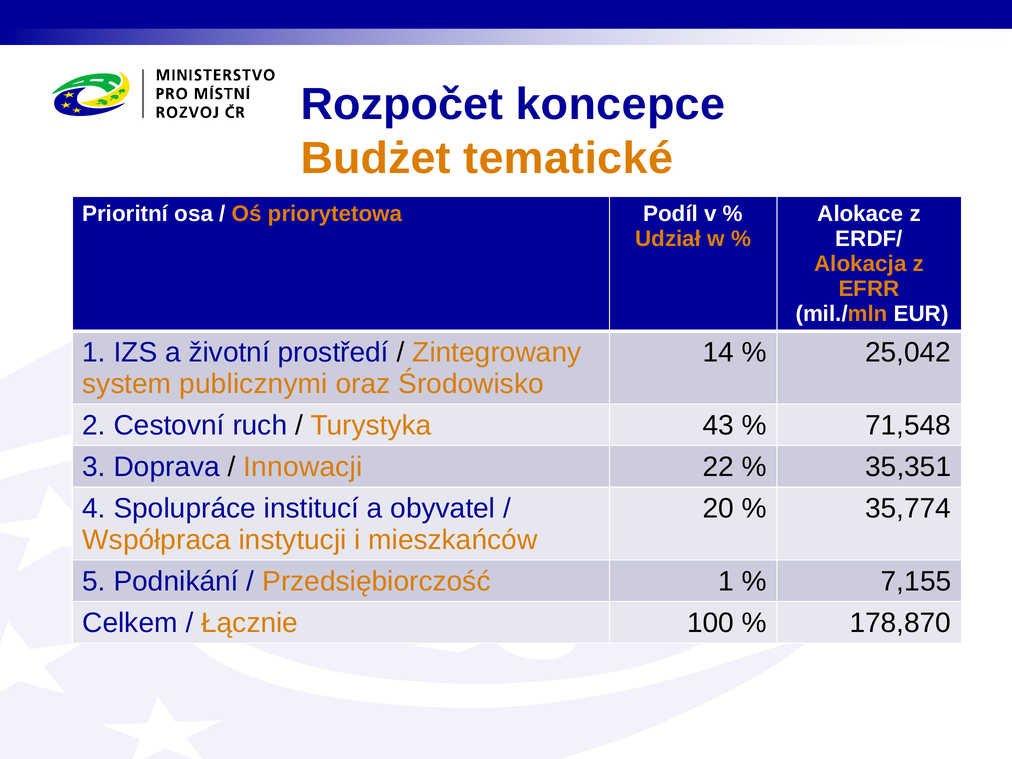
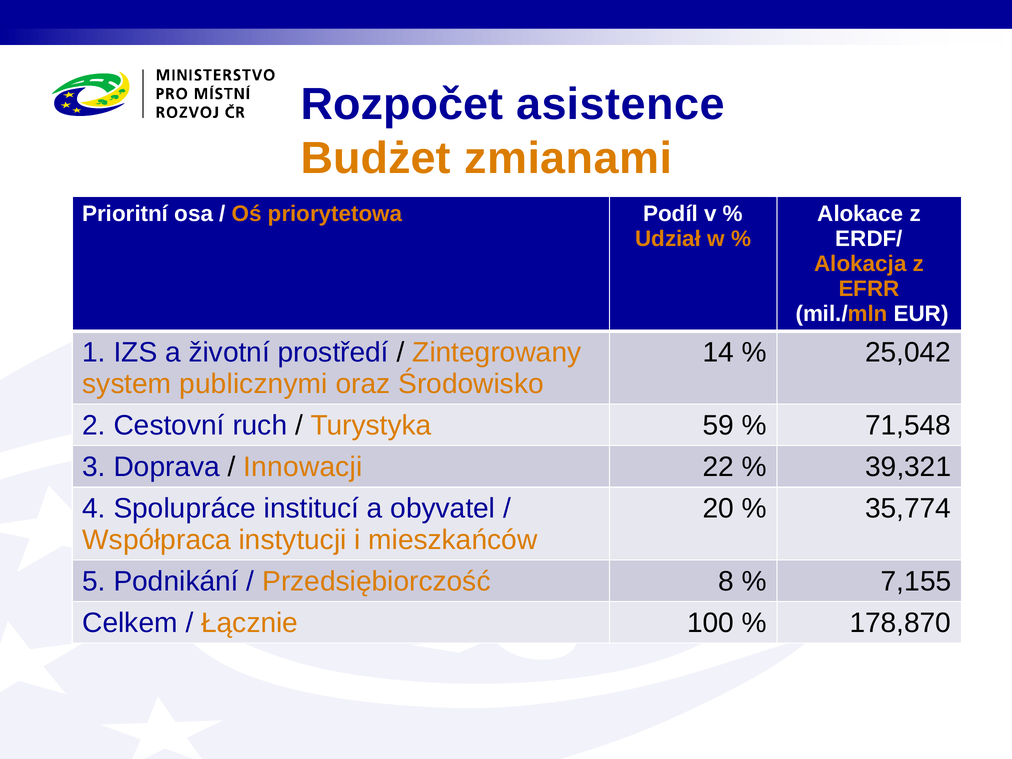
koncepce: koncepce -> asistence
tematické: tematické -> zmianami
43: 43 -> 59
35,351: 35,351 -> 39,321
Przedsiębiorczość 1: 1 -> 8
